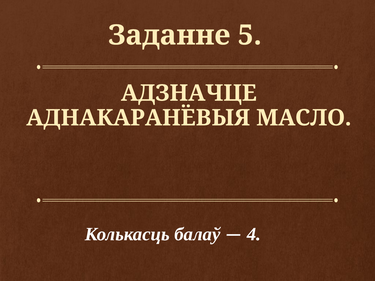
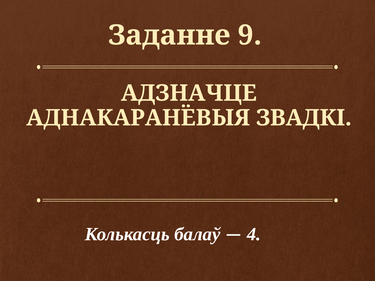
5: 5 -> 9
МАСЛО: МАСЛО -> ЗВАДКІ
